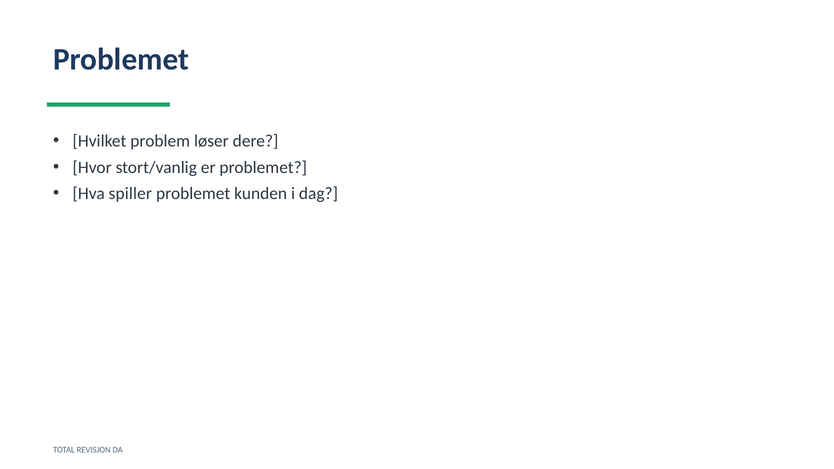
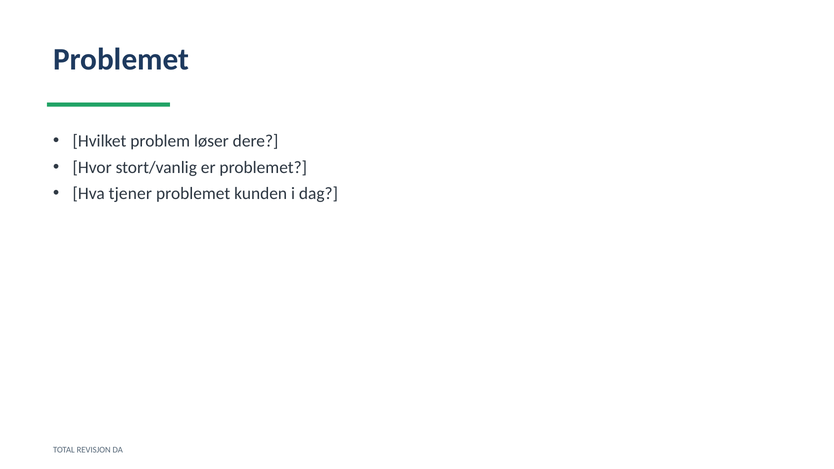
spiller: spiller -> tjener
